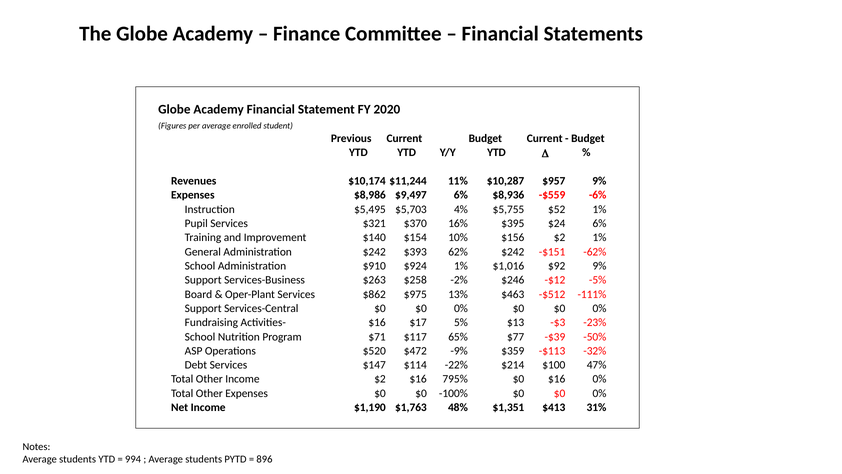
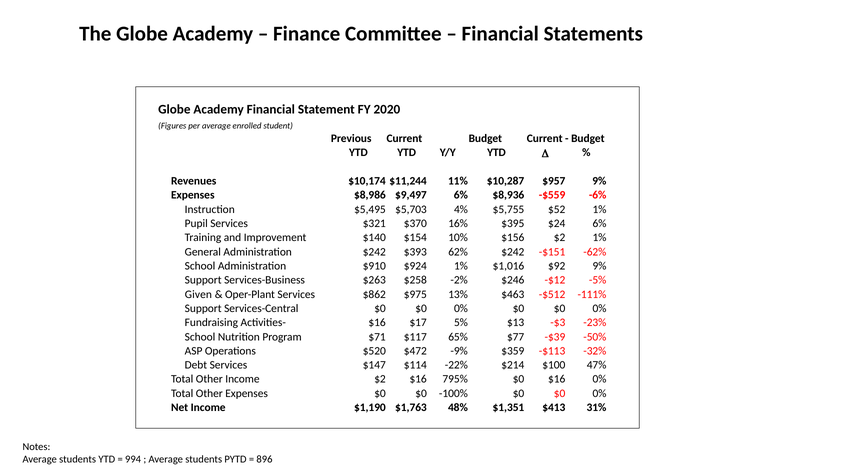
Board: Board -> Given
